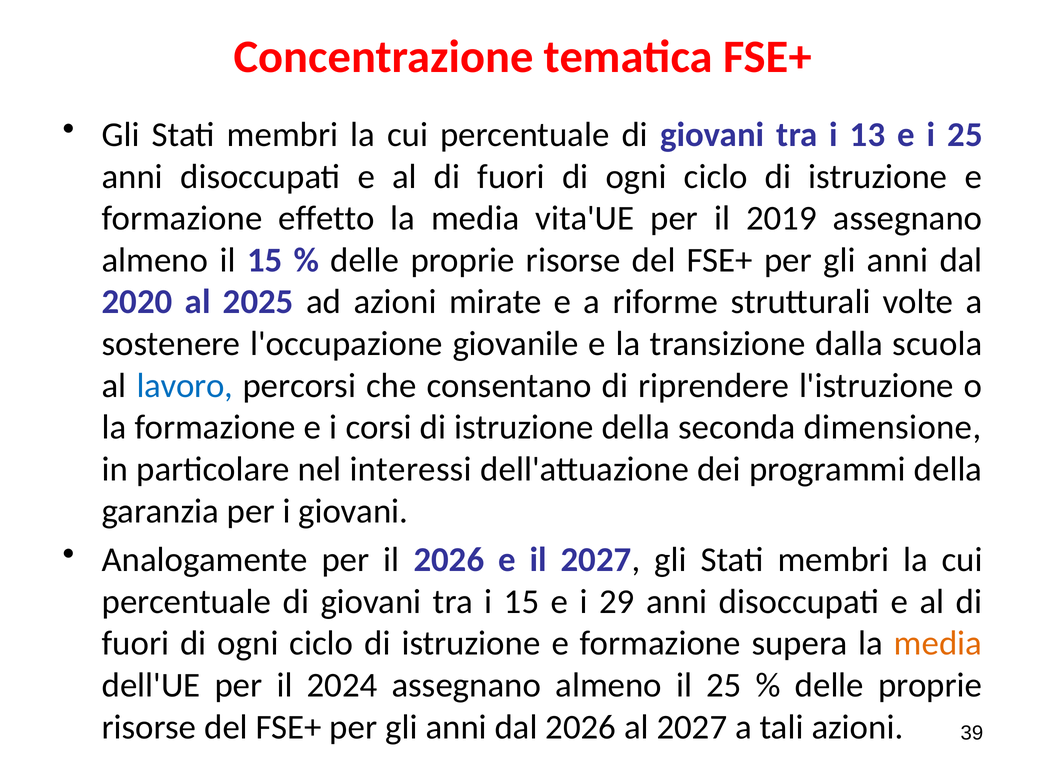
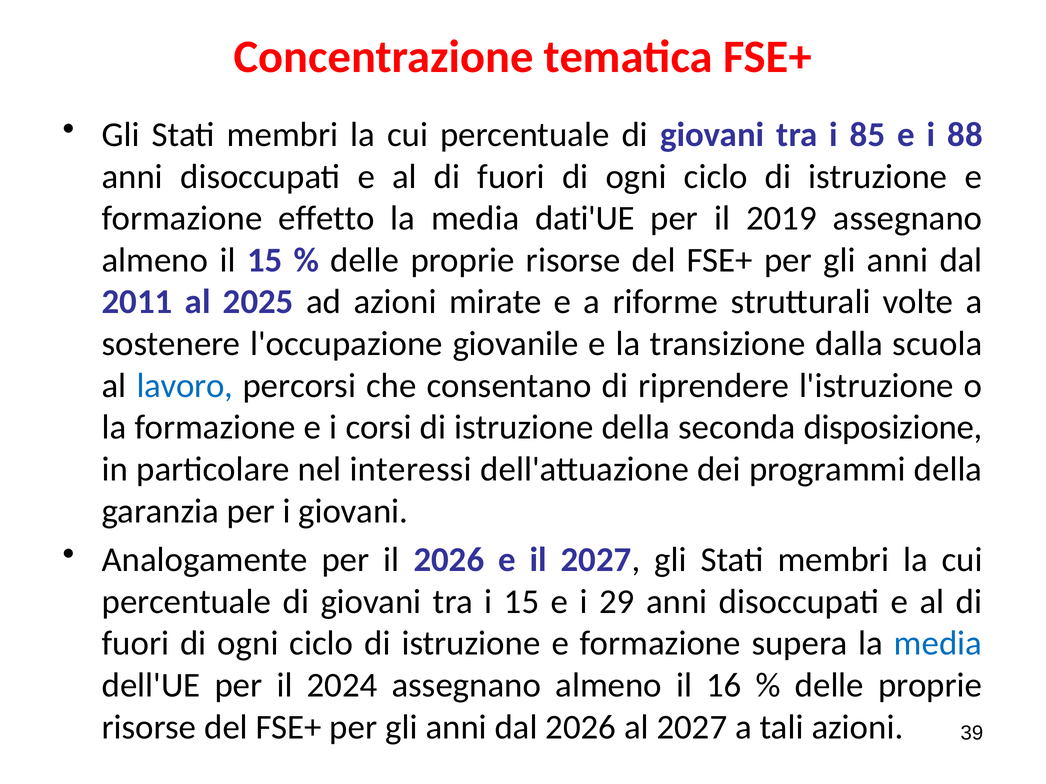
13: 13 -> 85
i 25: 25 -> 88
vita'UE: vita'UE -> dati'UE
2020: 2020 -> 2011
dimensione: dimensione -> disposizione
media at (938, 644) colour: orange -> blue
il 25: 25 -> 16
